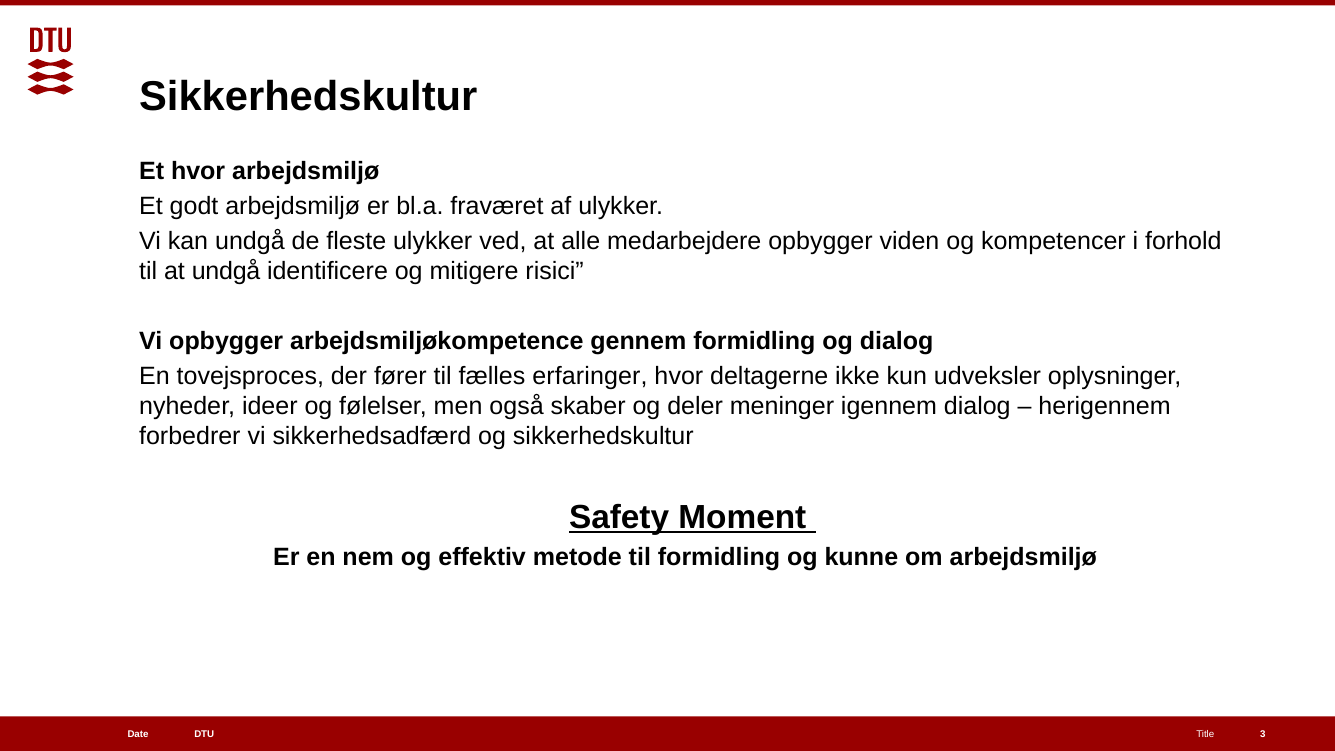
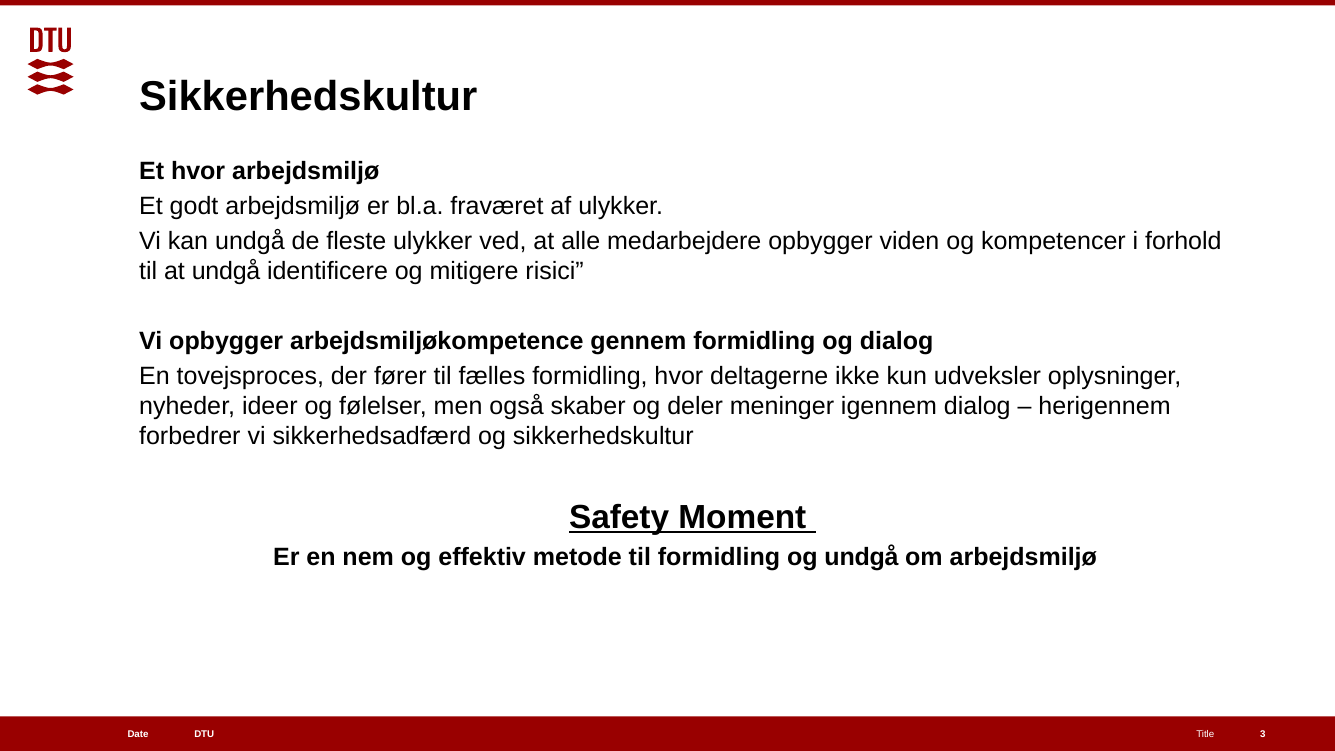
fælles erfaringer: erfaringer -> formidling
og kunne: kunne -> undgå
